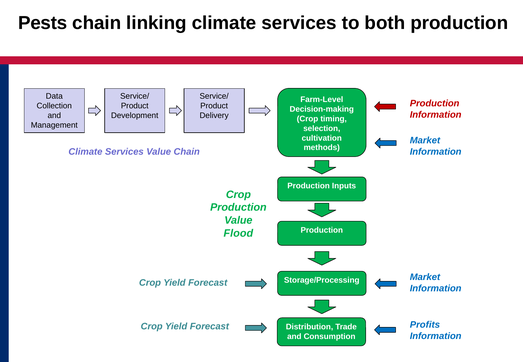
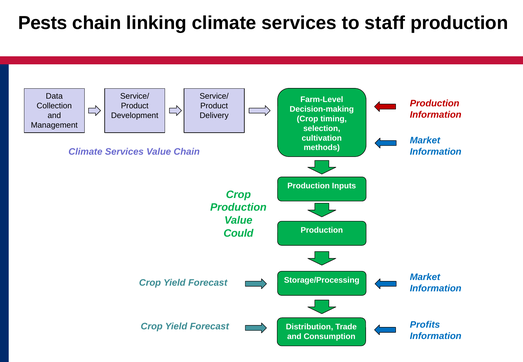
both: both -> staff
Flood: Flood -> Could
